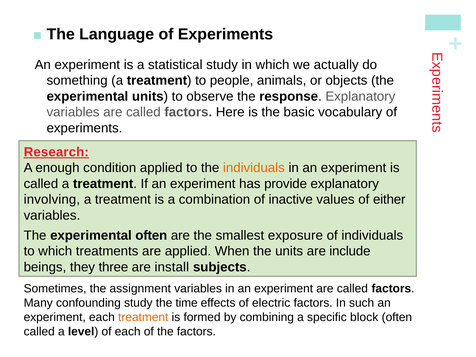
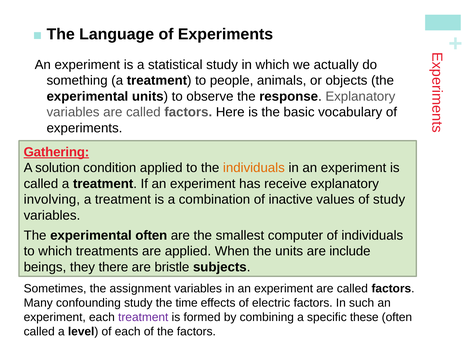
Research: Research -> Gathering
enough: enough -> solution
provide: provide -> receive
of either: either -> study
exposure: exposure -> computer
three: three -> there
install: install -> bristle
treatment at (143, 317) colour: orange -> purple
block: block -> these
